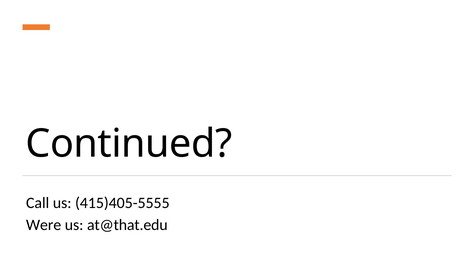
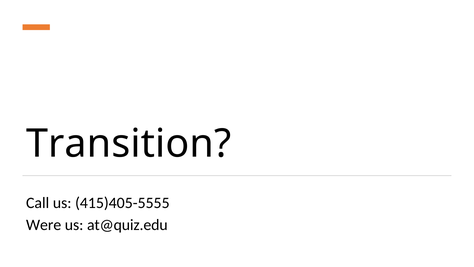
Continued: Continued -> Transition
at@that.edu: at@that.edu -> at@quiz.edu
